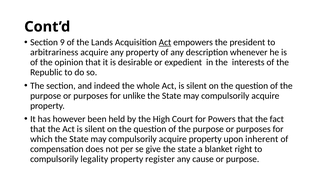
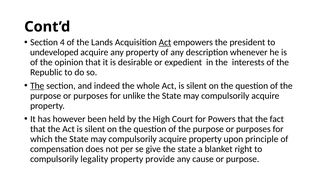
9: 9 -> 4
arbitrariness: arbitrariness -> undeveloped
The at (37, 86) underline: none -> present
inherent: inherent -> principle
register: register -> provide
